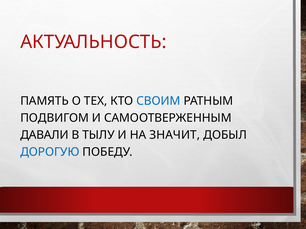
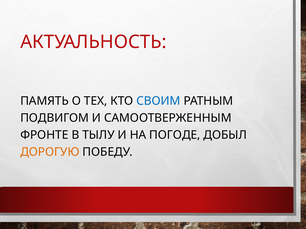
ДАВАЛИ: ДАВАЛИ -> ФРОНТЕ
ЗНАЧИТ: ЗНАЧИТ -> ПОГОДЕ
ДОРОГУЮ colour: blue -> orange
